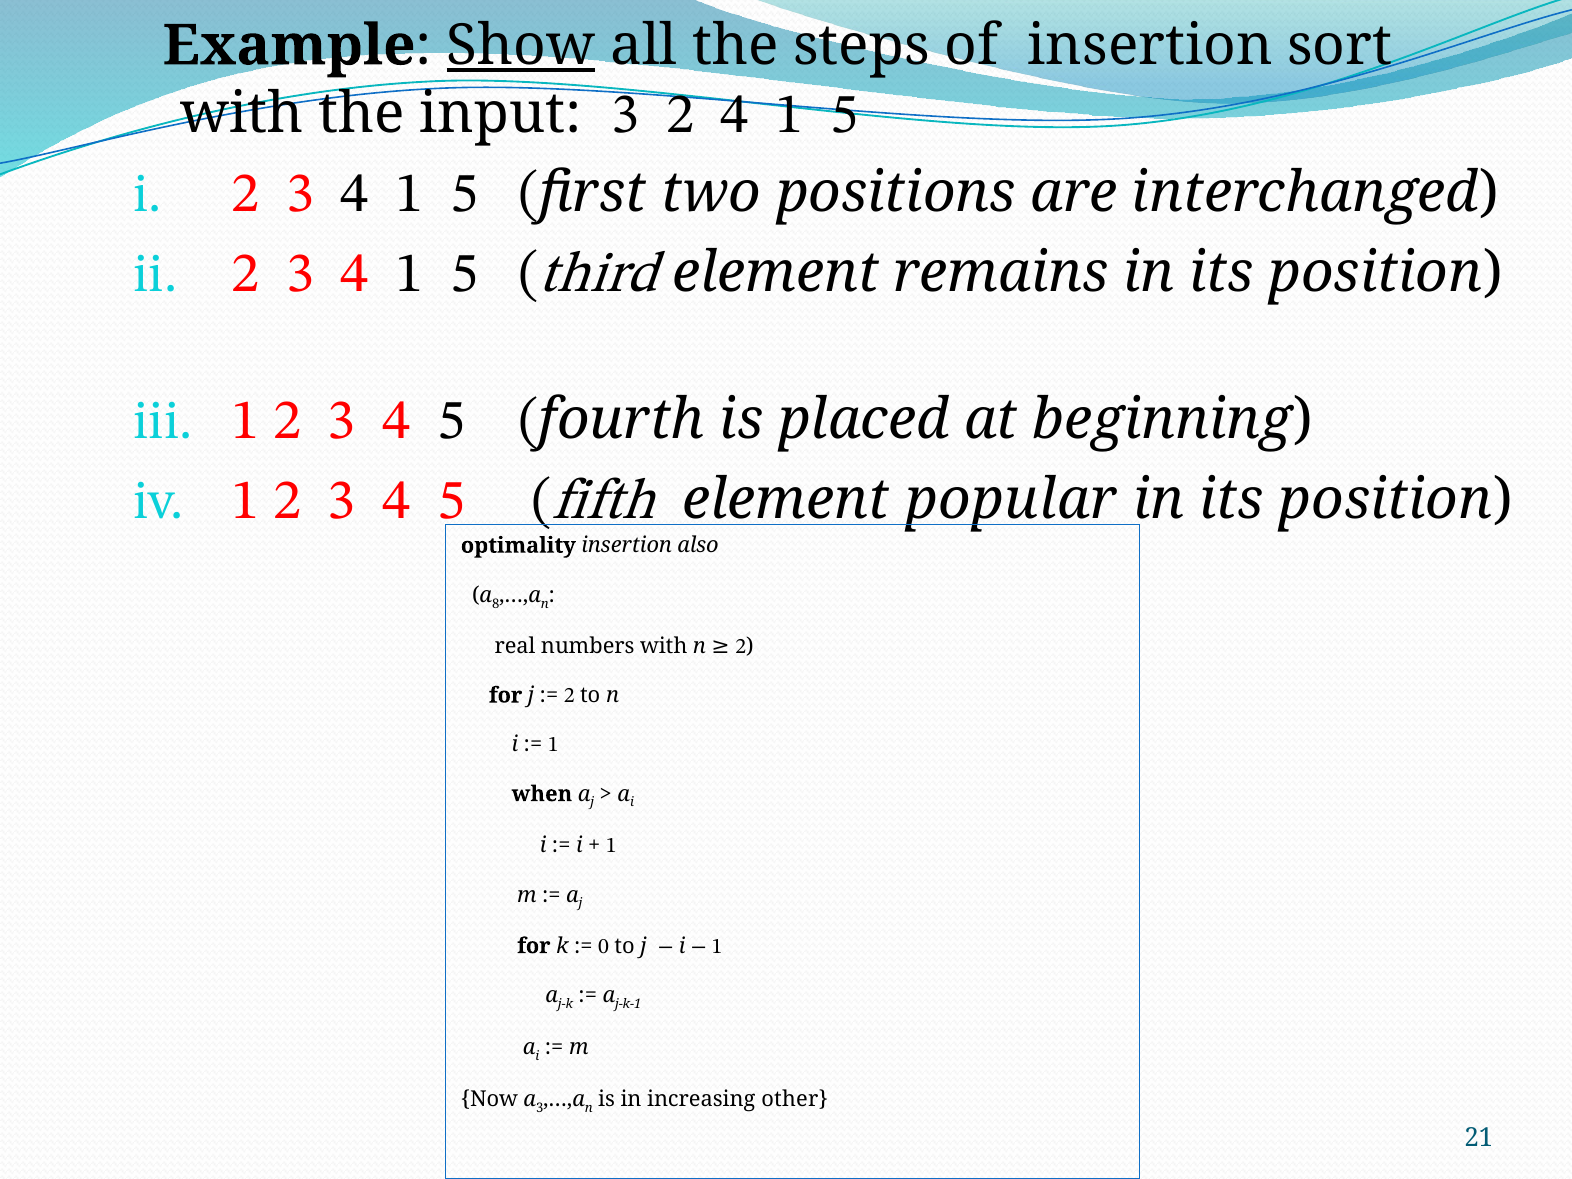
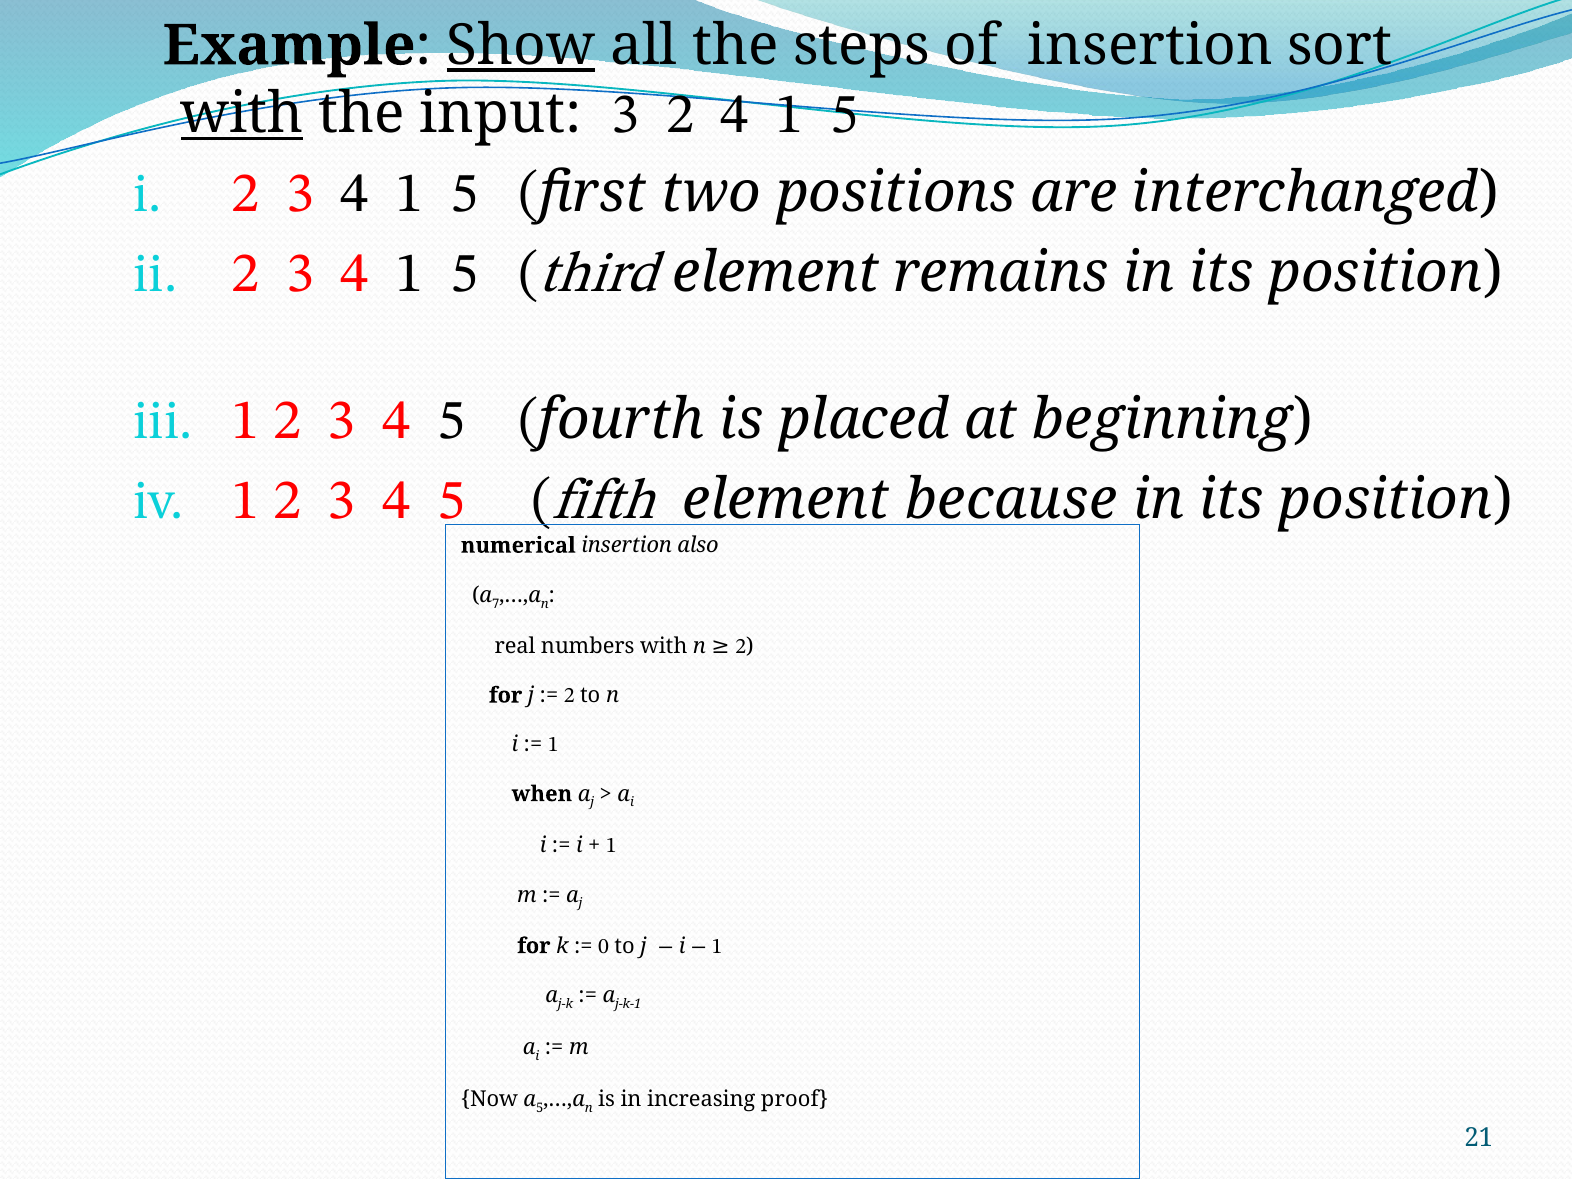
with at (242, 114) underline: none -> present
popular: popular -> because
optimality: optimality -> numerical
8: 8 -> 7
3 at (540, 1108): 3 -> 5
other: other -> proof
